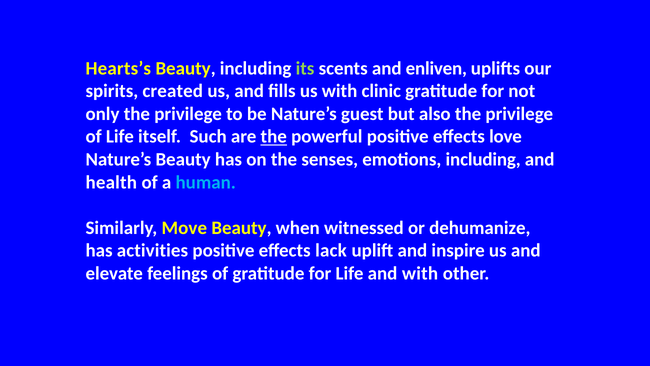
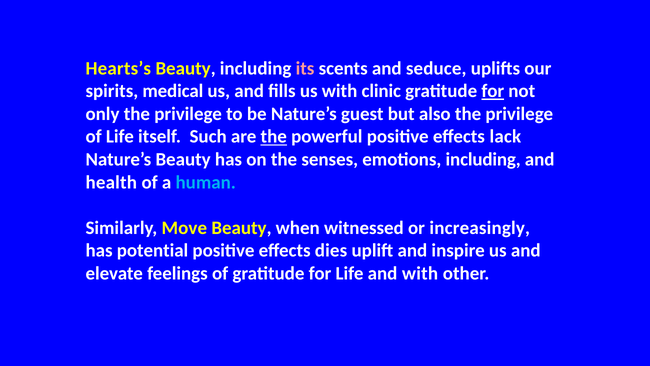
its colour: light green -> pink
enliven: enliven -> seduce
created: created -> medical
for at (493, 91) underline: none -> present
love: love -> lack
dehumanize: dehumanize -> increasingly
activities: activities -> potential
lack: lack -> dies
